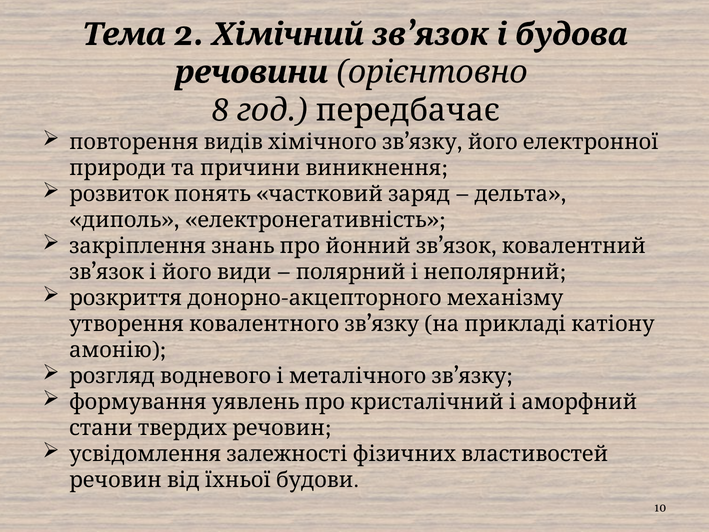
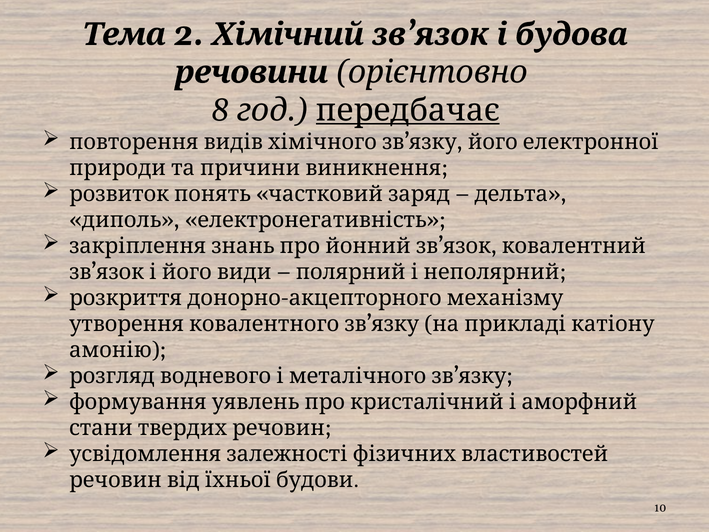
передбачає underline: none -> present
